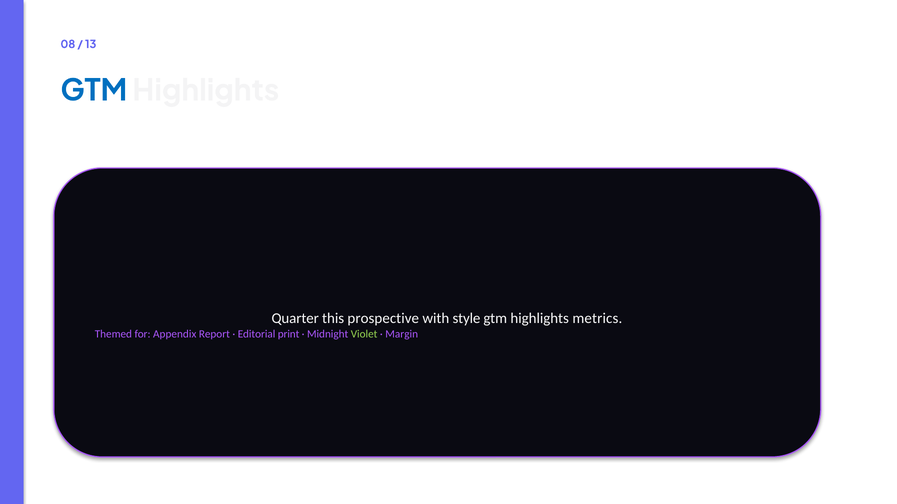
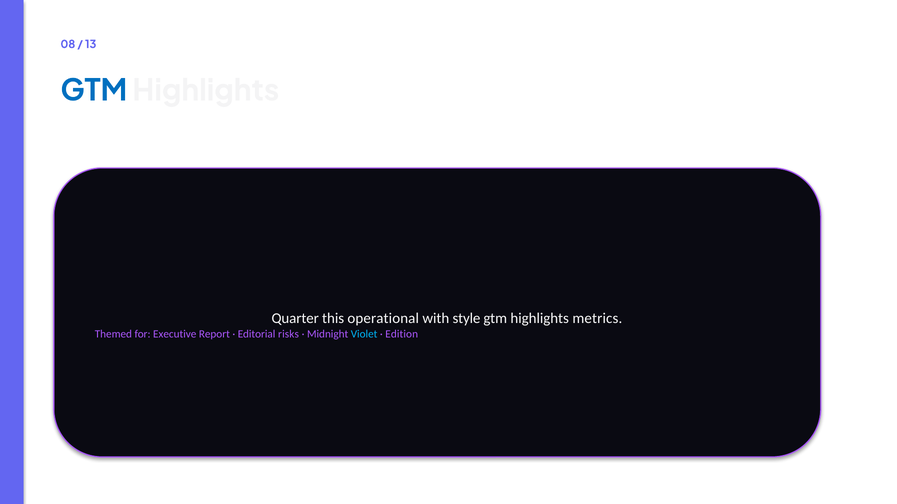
prospective: prospective -> operational
Appendix: Appendix -> Executive
print: print -> risks
Violet colour: light green -> light blue
Margin: Margin -> Edition
